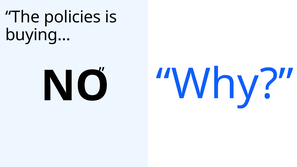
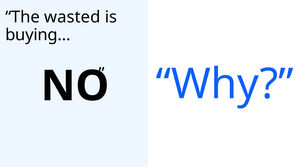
policies: policies -> wasted
